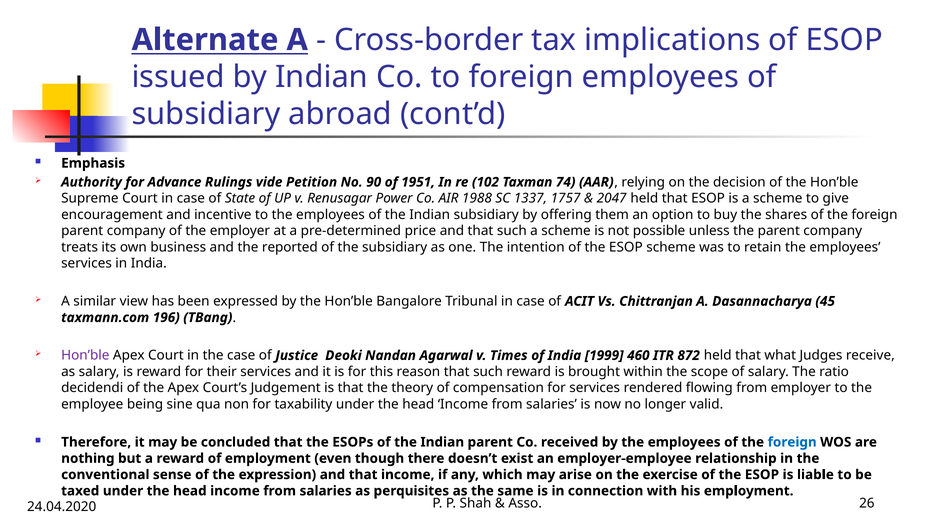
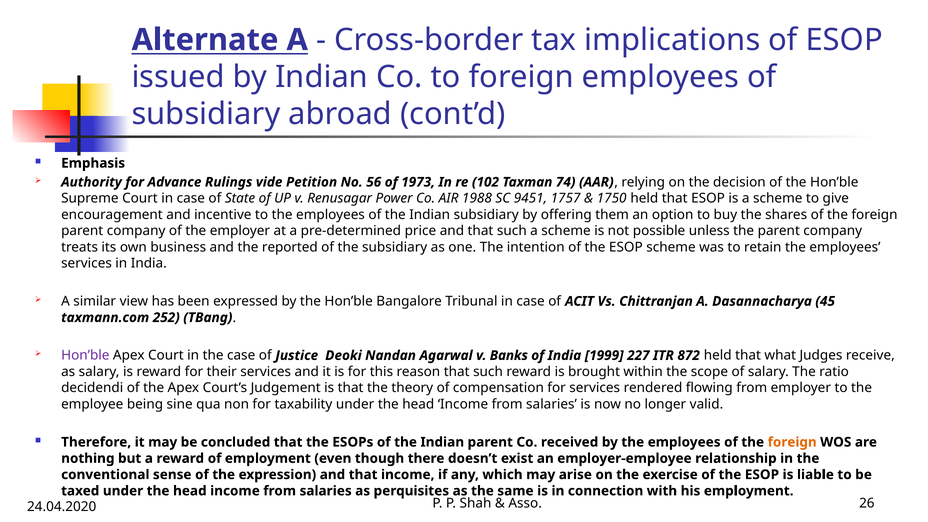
90: 90 -> 56
1951: 1951 -> 1973
1337: 1337 -> 9451
2047: 2047 -> 1750
196: 196 -> 252
Times: Times -> Banks
460: 460 -> 227
foreign at (792, 442) colour: blue -> orange
